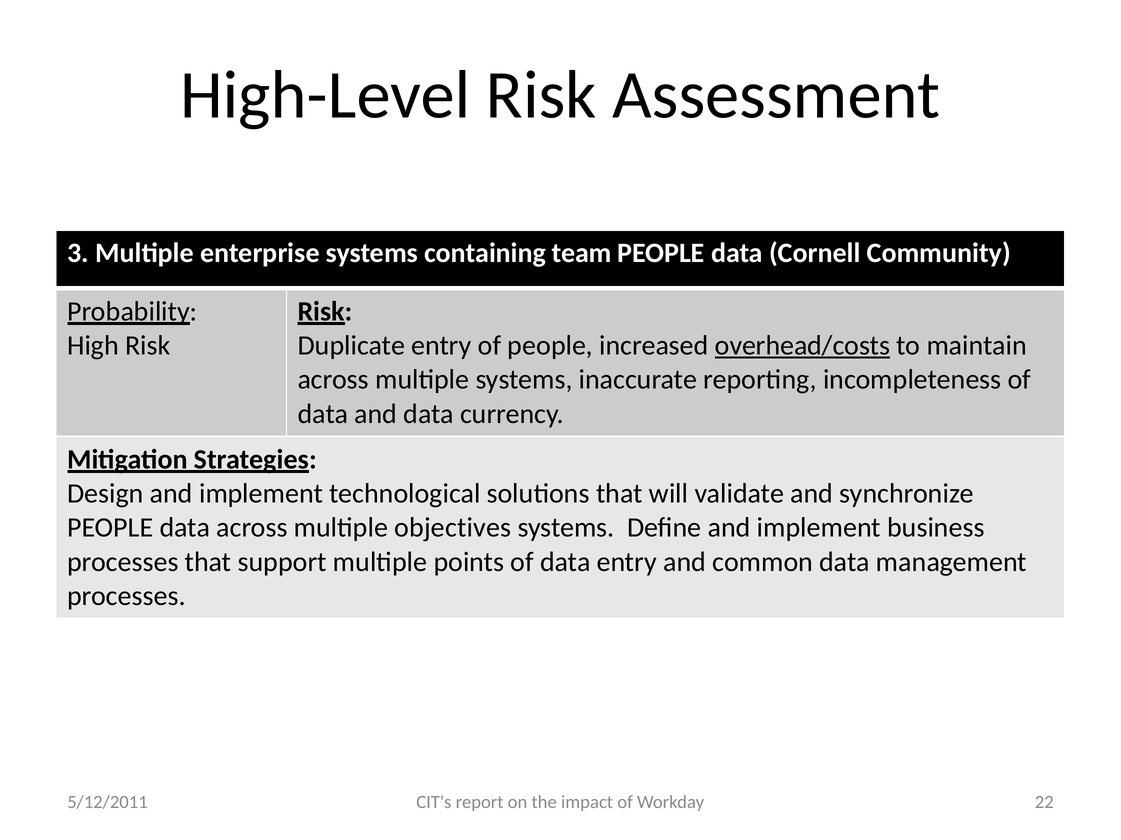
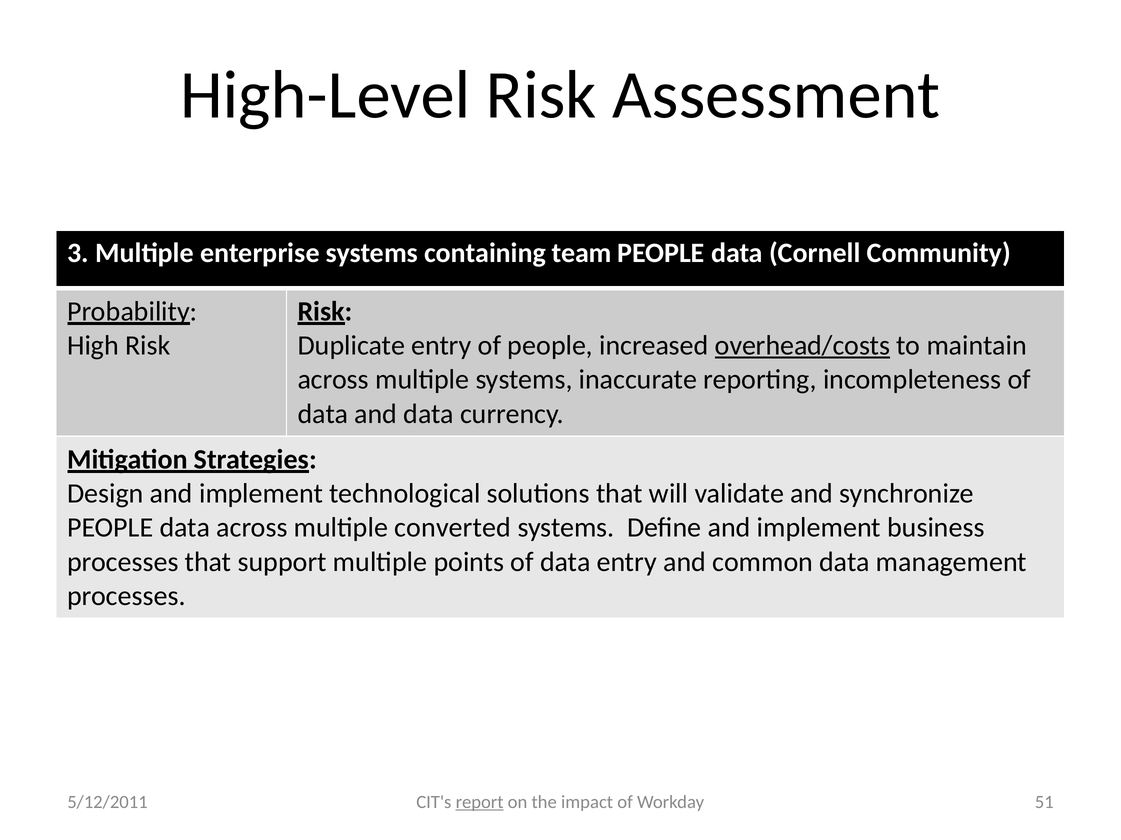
objectives: objectives -> converted
report underline: none -> present
22: 22 -> 51
